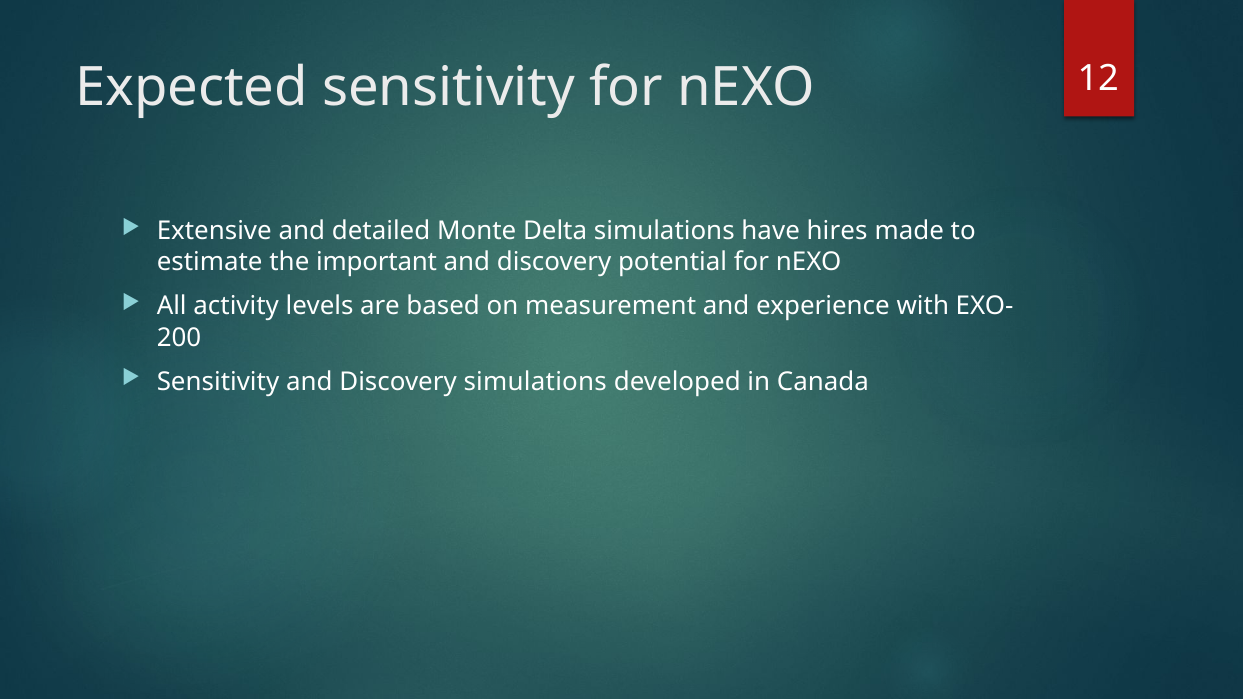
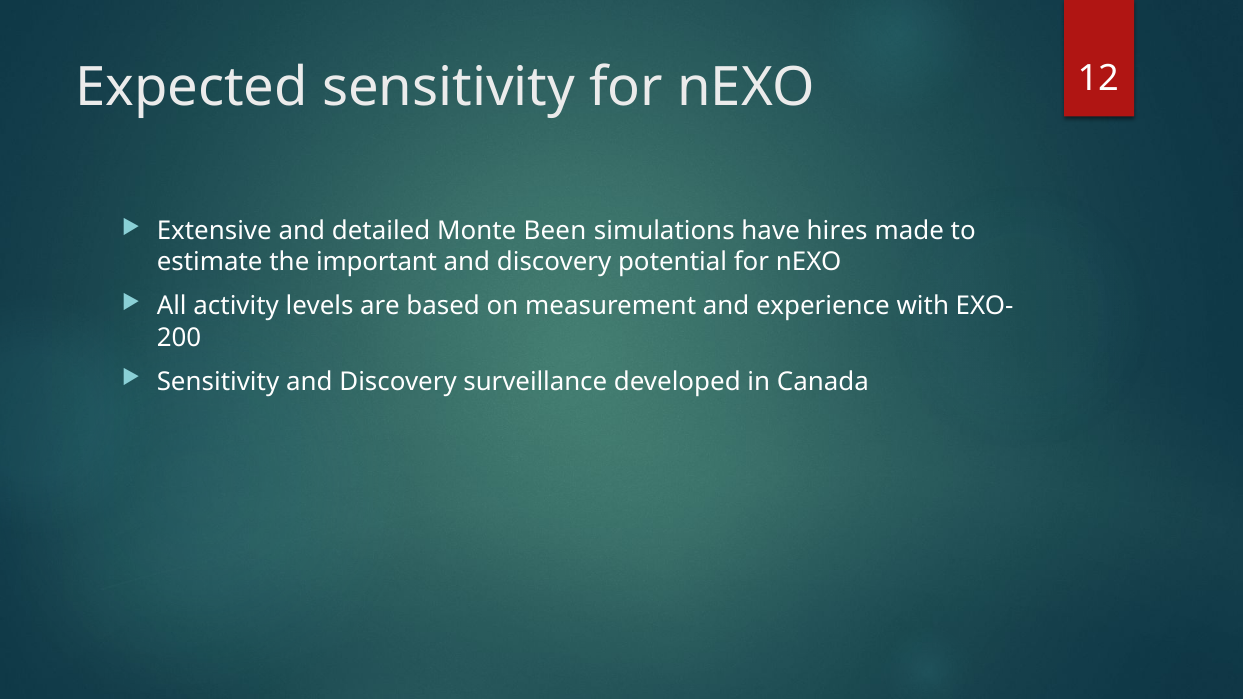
Delta: Delta -> Been
Discovery simulations: simulations -> surveillance
